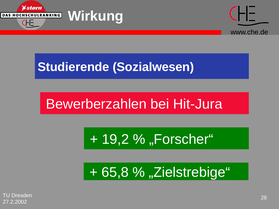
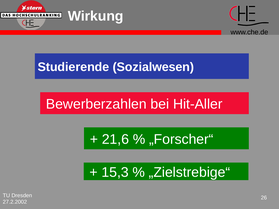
Hit-Jura: Hit-Jura -> Hit-Aller
19,2: 19,2 -> 21,6
65,8: 65,8 -> 15,3
